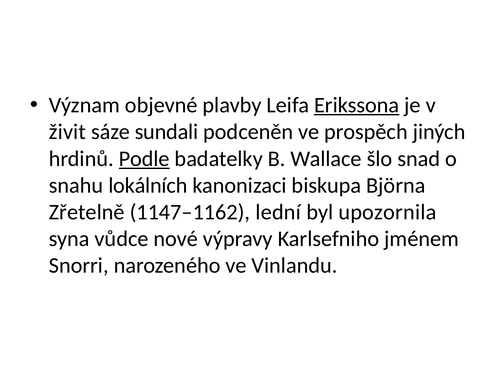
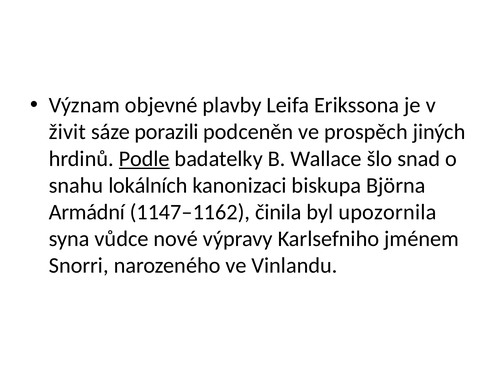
Erikssona underline: present -> none
sundali: sundali -> porazili
Zřetelně: Zřetelně -> Armádní
lední: lední -> činila
